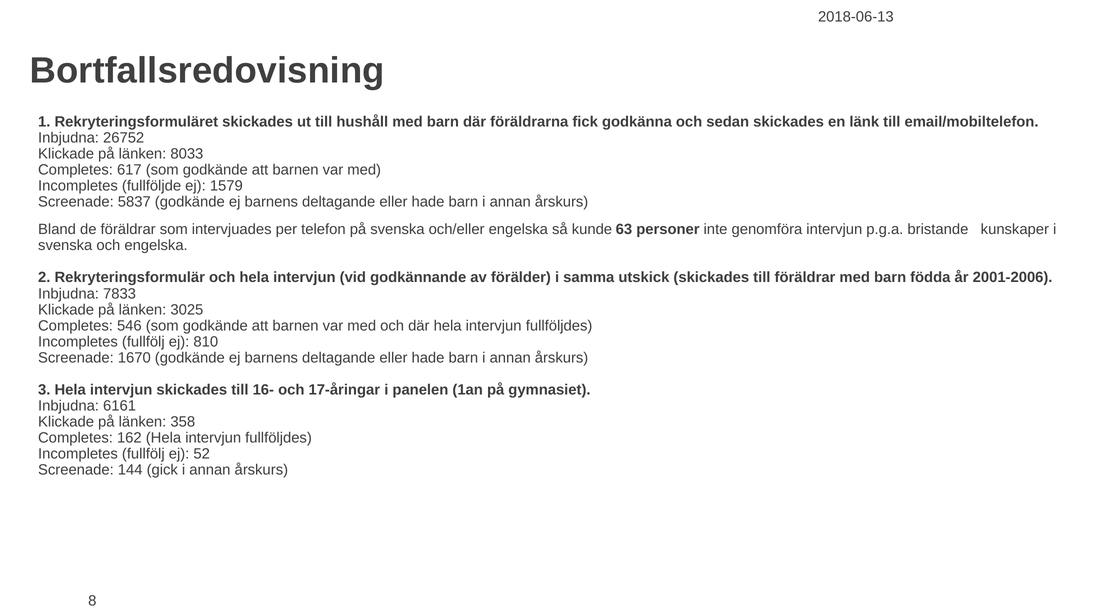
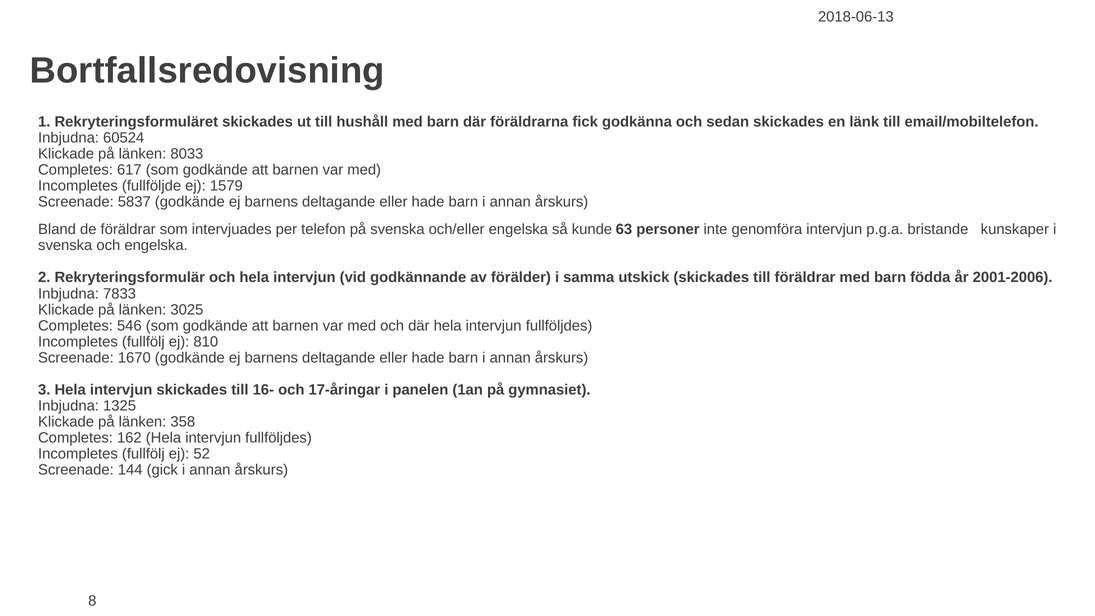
26752: 26752 -> 60524
6161: 6161 -> 1325
